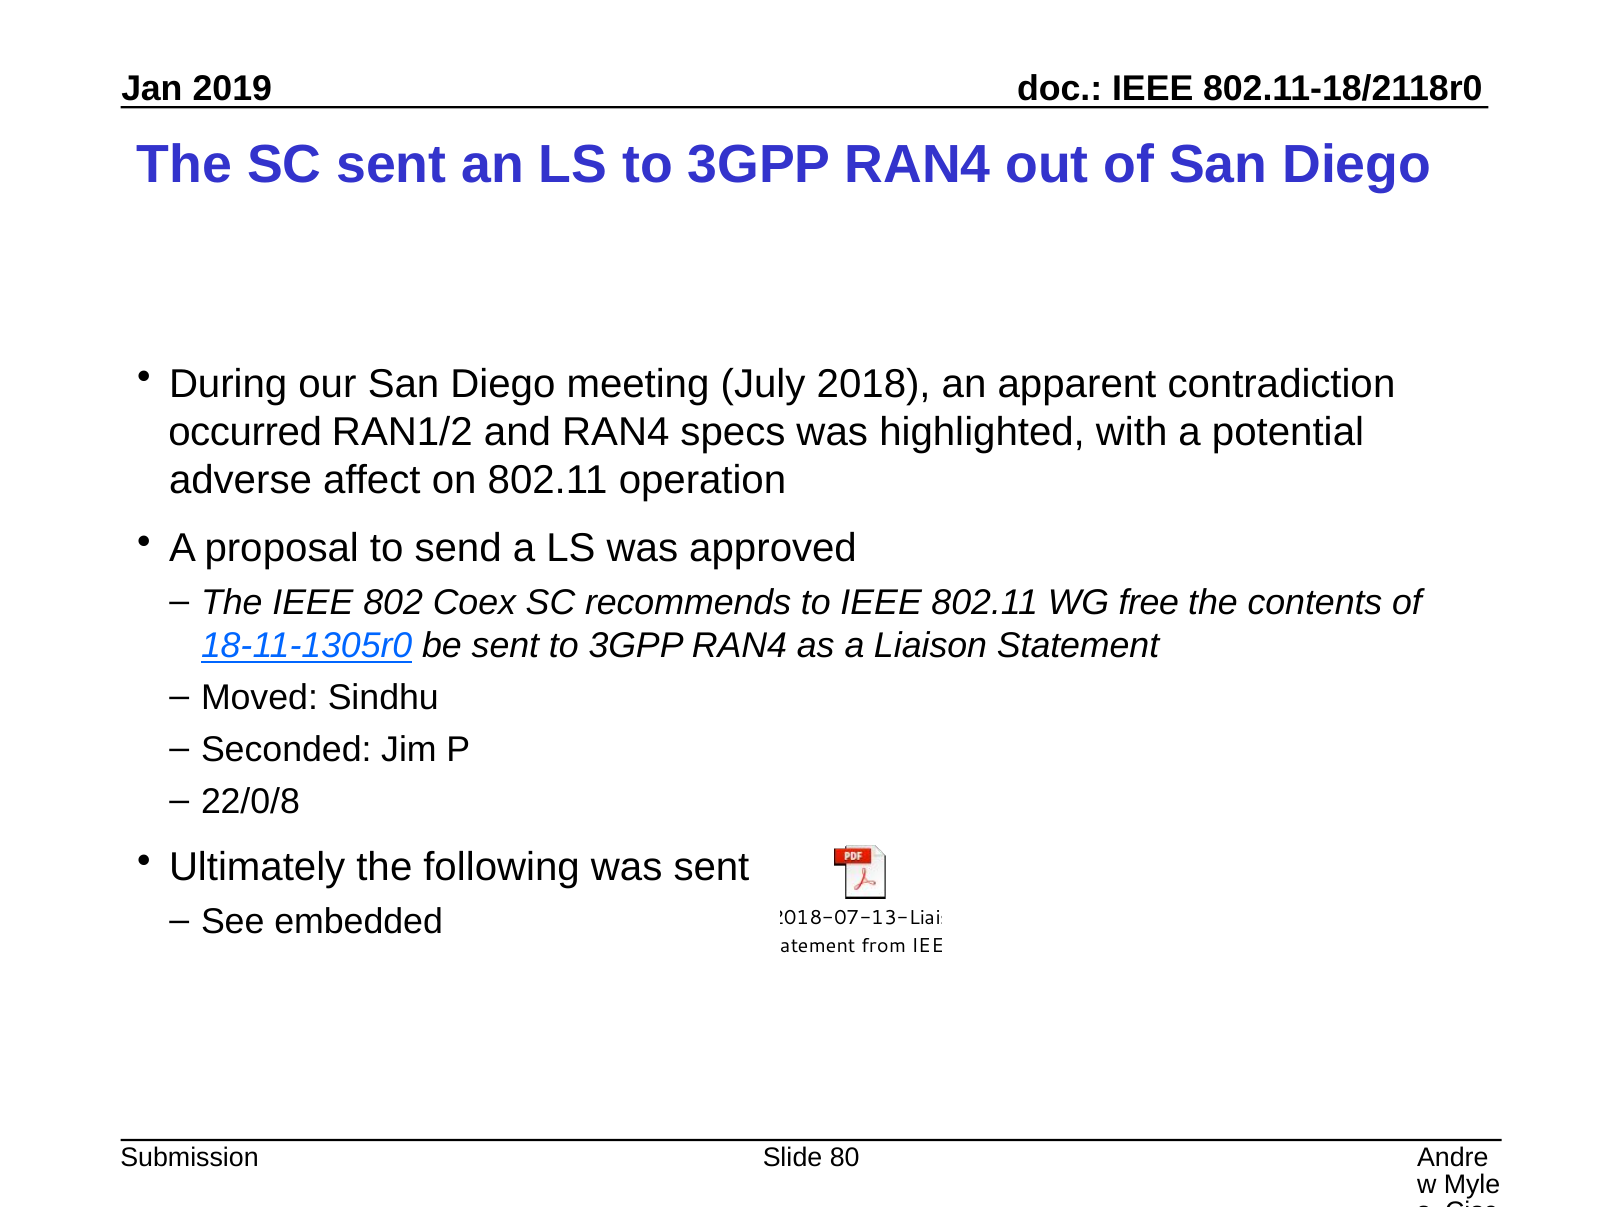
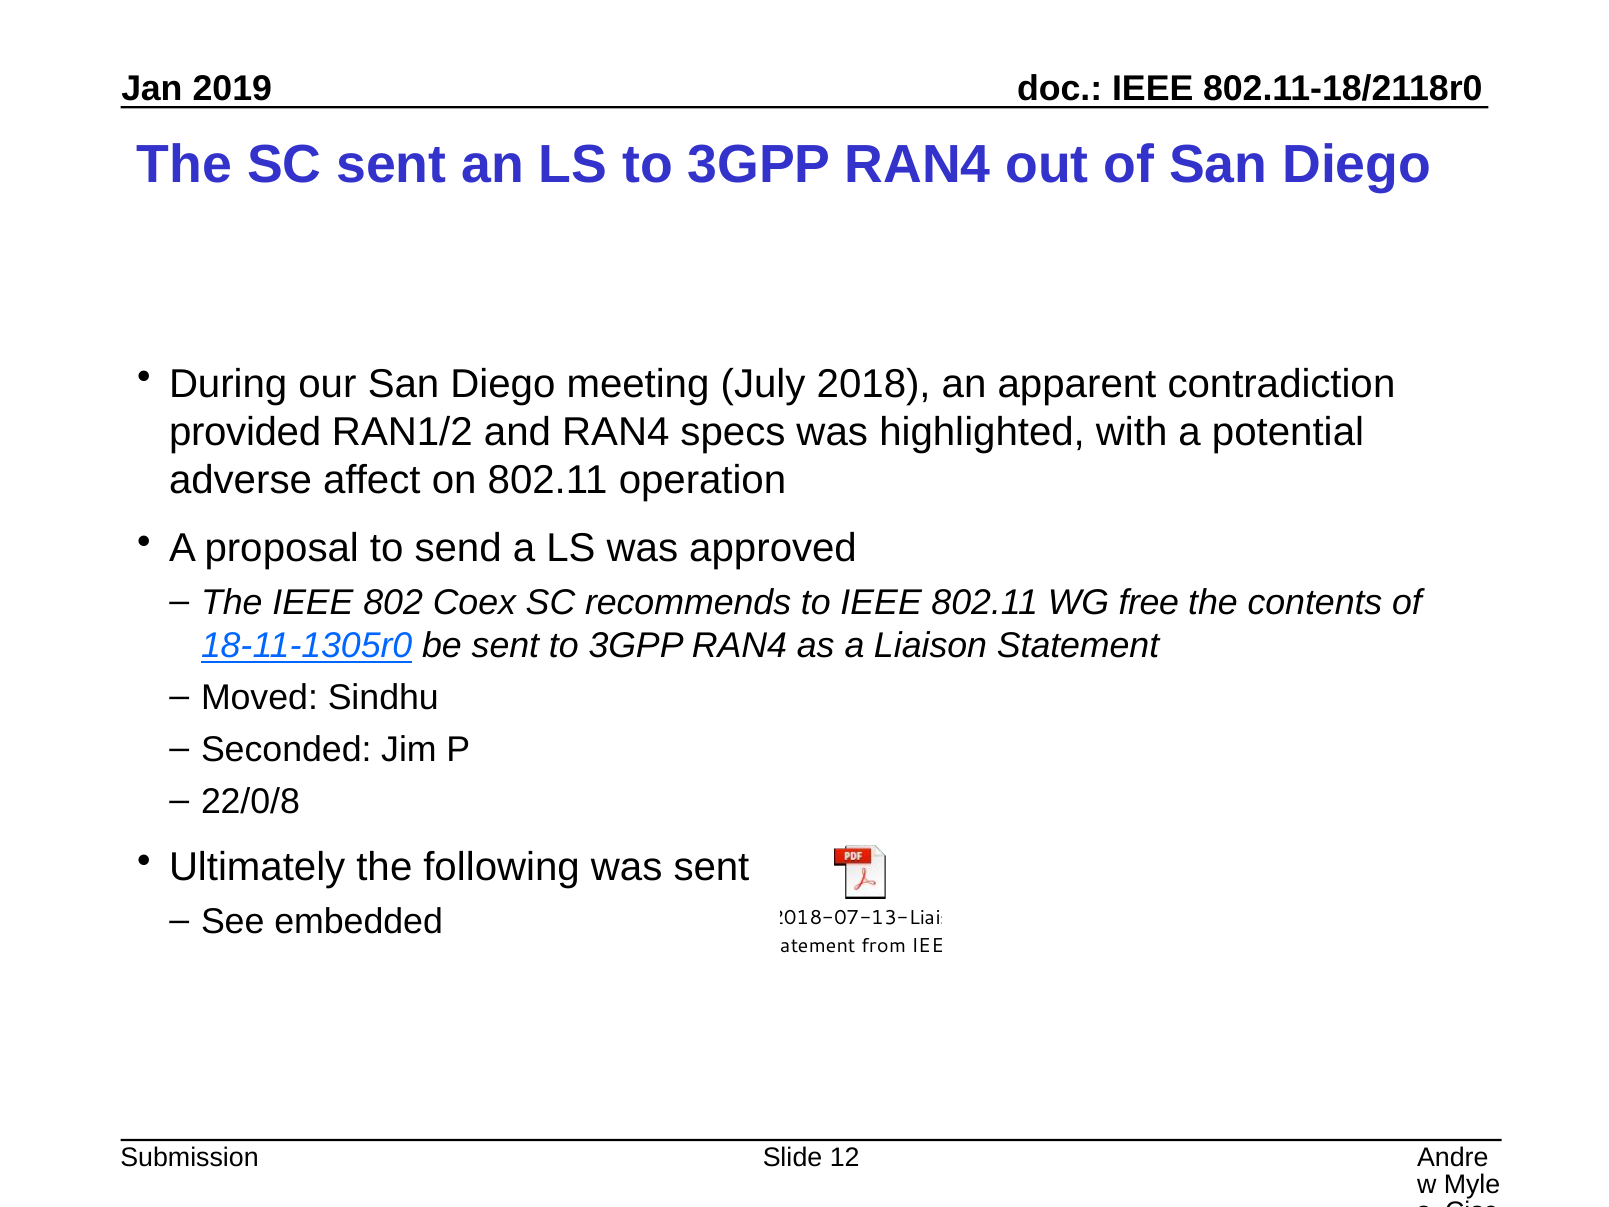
occurred: occurred -> provided
Slide 80: 80 -> 12
